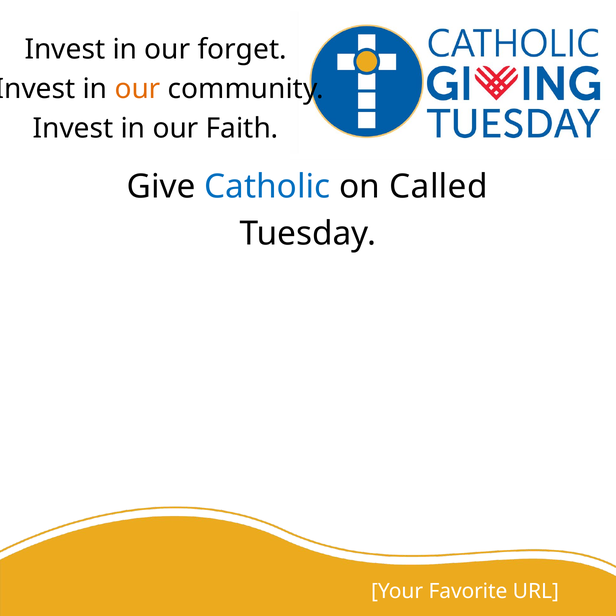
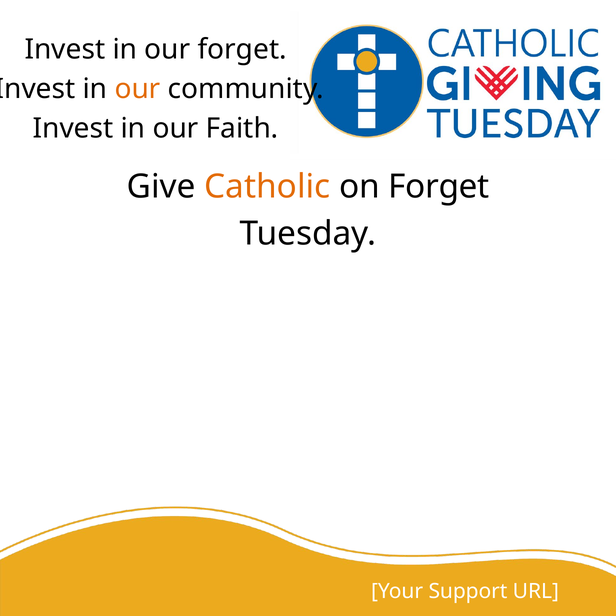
Catholic colour: blue -> orange
on Called: Called -> Forget
Favorite: Favorite -> Support
